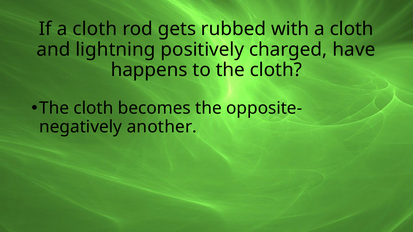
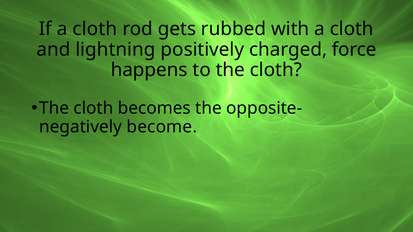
have: have -> force
another: another -> become
